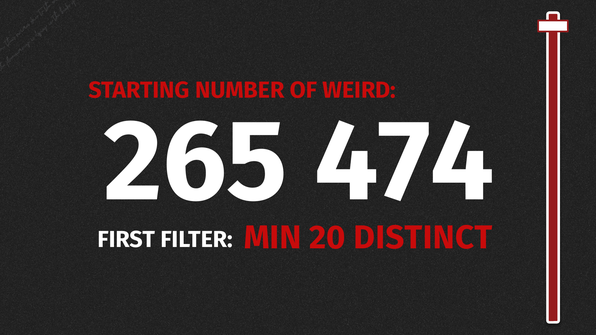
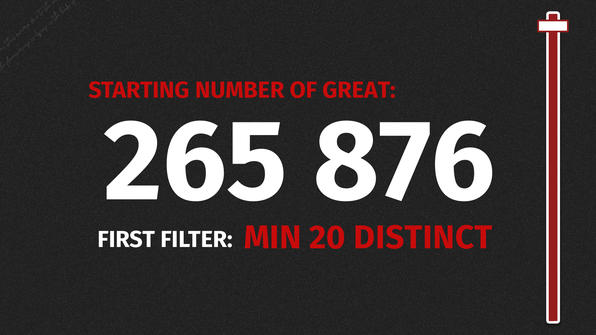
WEIRD: WEIRD -> GREAT
474: 474 -> 876
